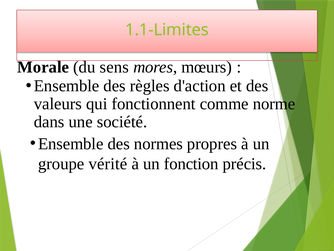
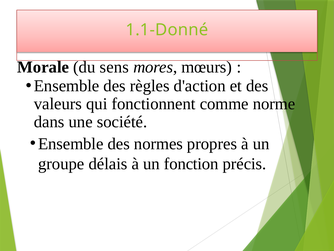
1.1-Limites: 1.1-Limites -> 1.1-Donné
vérité: vérité -> délais
